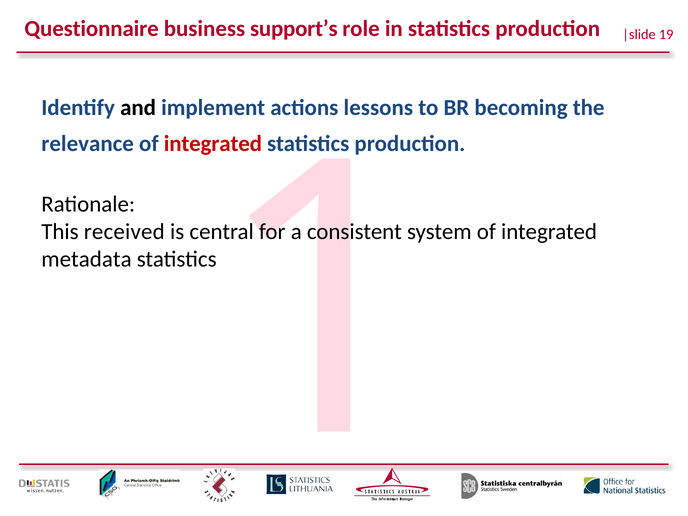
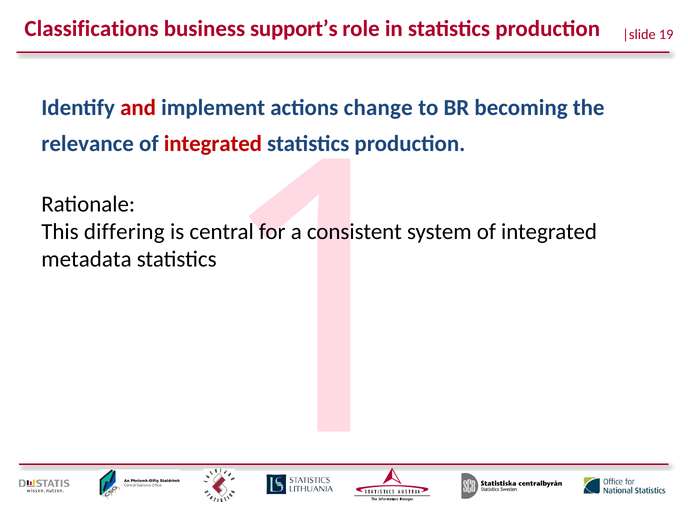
Questionnaire: Questionnaire -> Classifications
and colour: black -> red
lessons: lessons -> change
received: received -> differing
